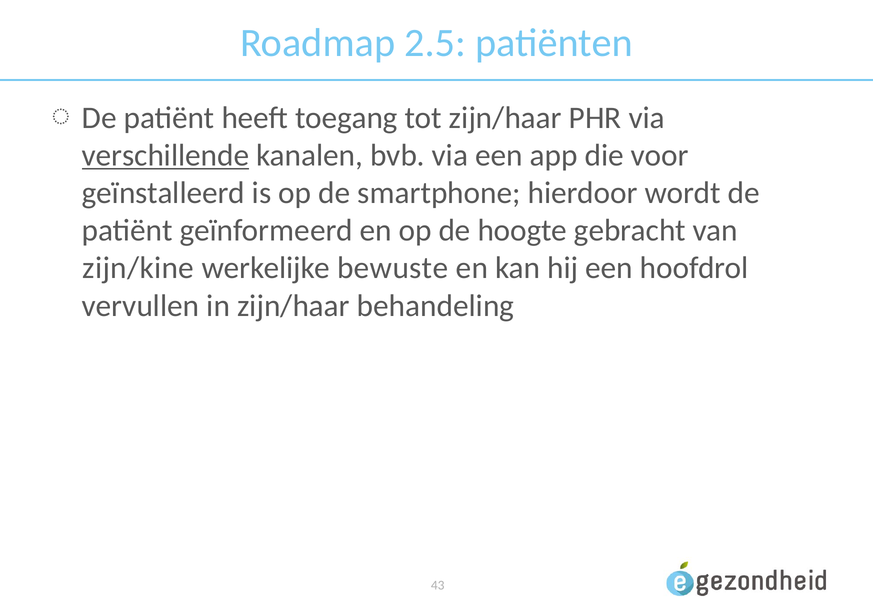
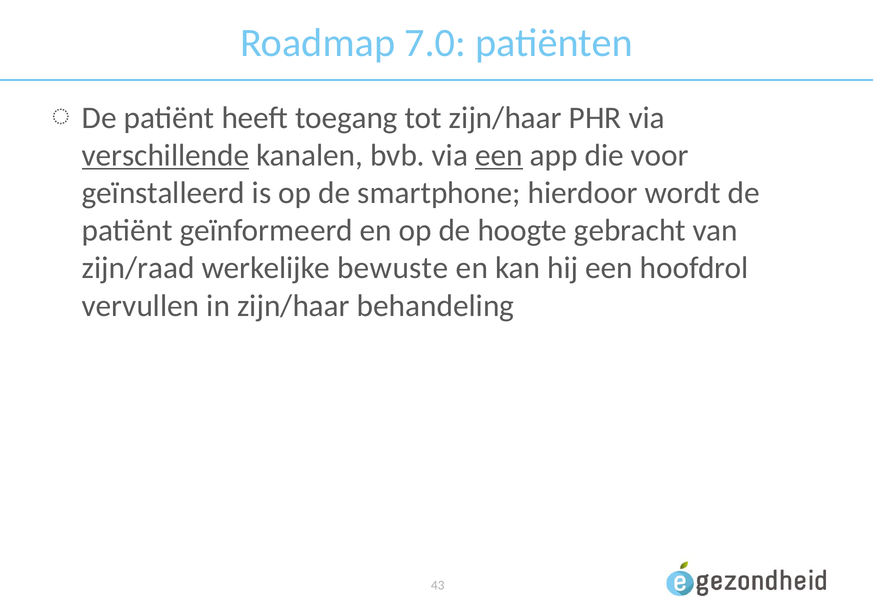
2.5: 2.5 -> 7.0
een at (499, 155) underline: none -> present
zijn/kine: zijn/kine -> zijn/raad
